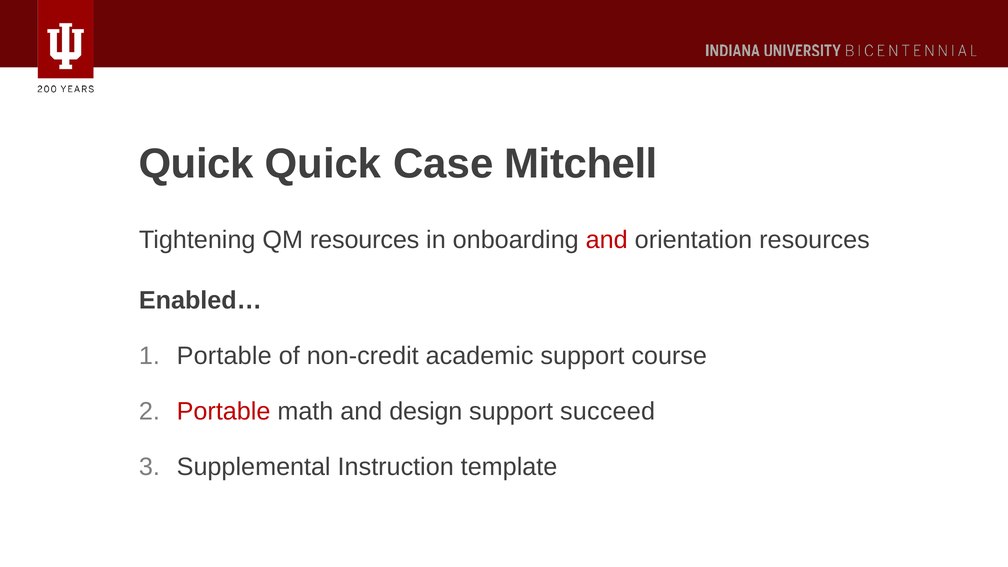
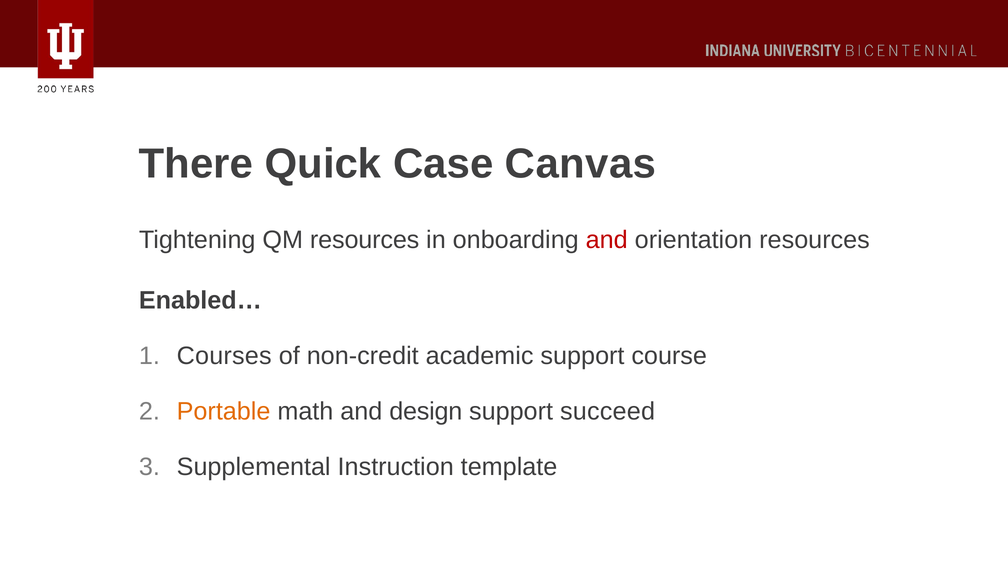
Quick at (196, 164): Quick -> There
Mitchell: Mitchell -> Canvas
Portable at (224, 356): Portable -> Courses
Portable at (224, 411) colour: red -> orange
